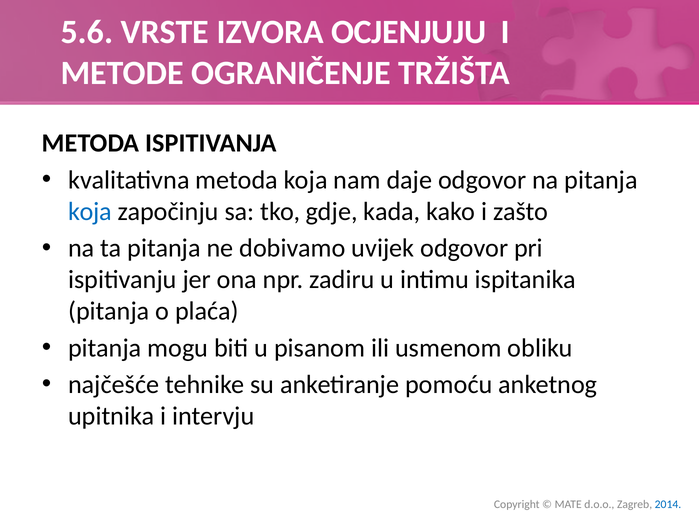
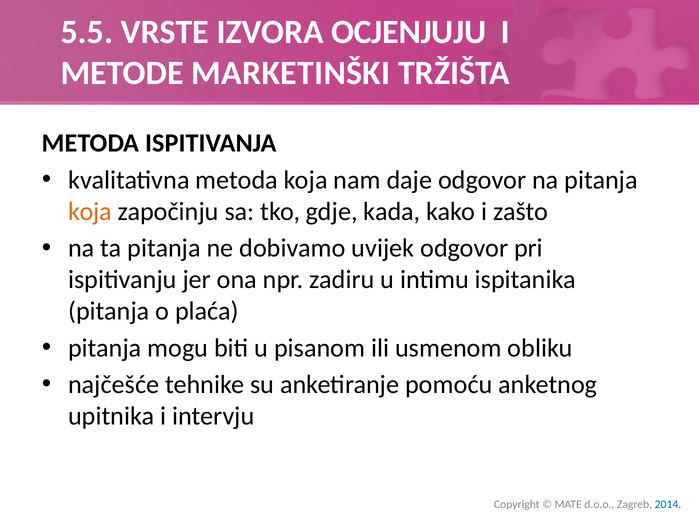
5.6: 5.6 -> 5.5
OGRANIČENJE: OGRANIČENJE -> MARKETINŠKI
koja at (90, 212) colour: blue -> orange
